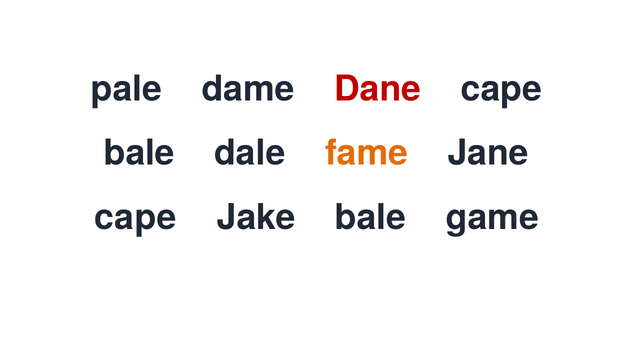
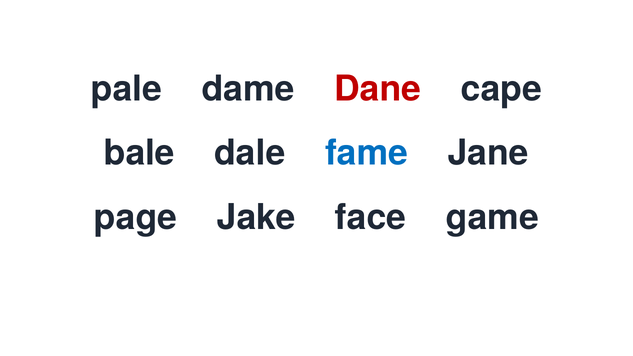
fame colour: orange -> blue
cape at (135, 217): cape -> page
Jake bale: bale -> face
